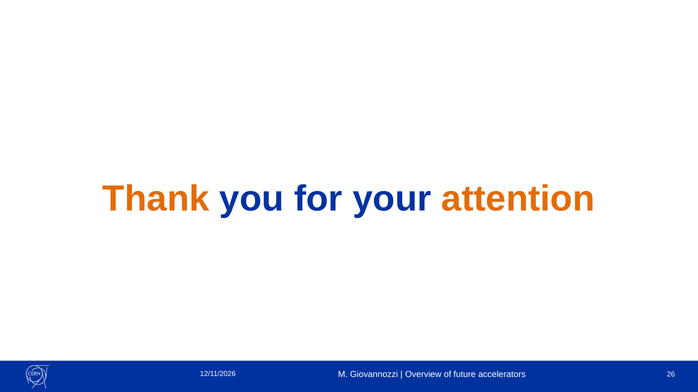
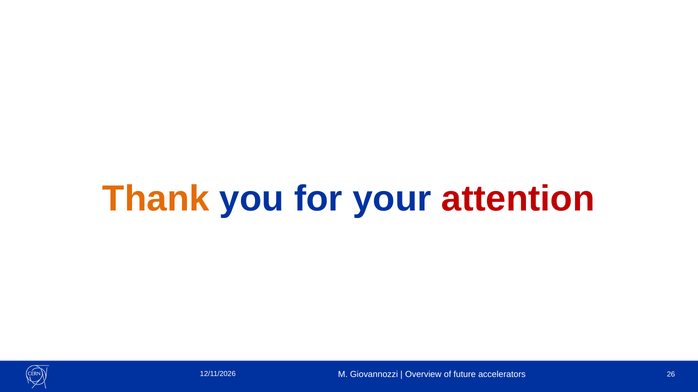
attention colour: orange -> red
